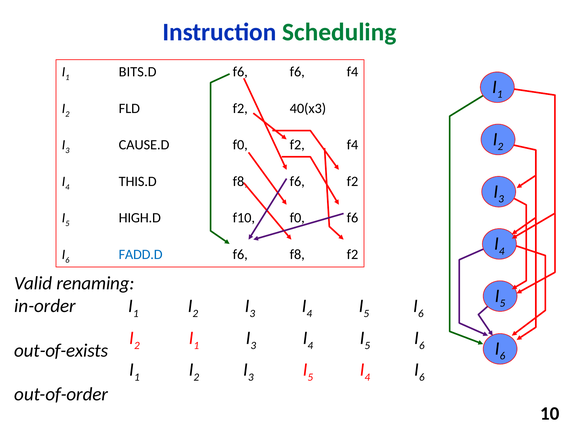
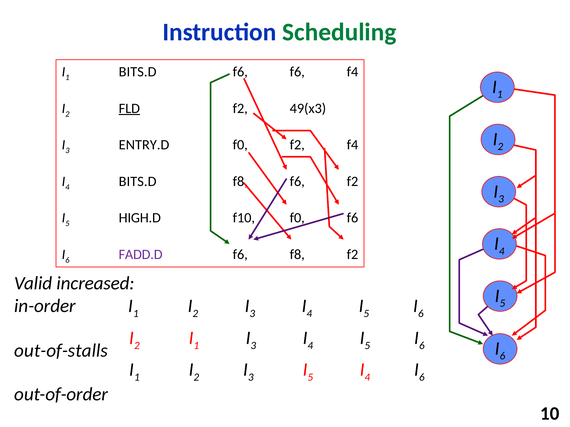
FLD underline: none -> present
40(x3: 40(x3 -> 49(x3
CAUSE.D: CAUSE.D -> ENTRY.D
THIS.D at (138, 182): THIS.D -> BITS.D
FADD.D colour: blue -> purple
renaming: renaming -> increased
out-of-exists: out-of-exists -> out-of-stalls
